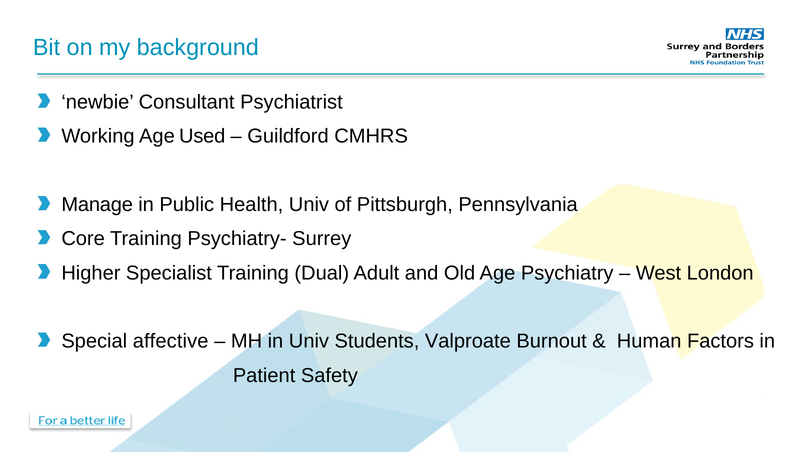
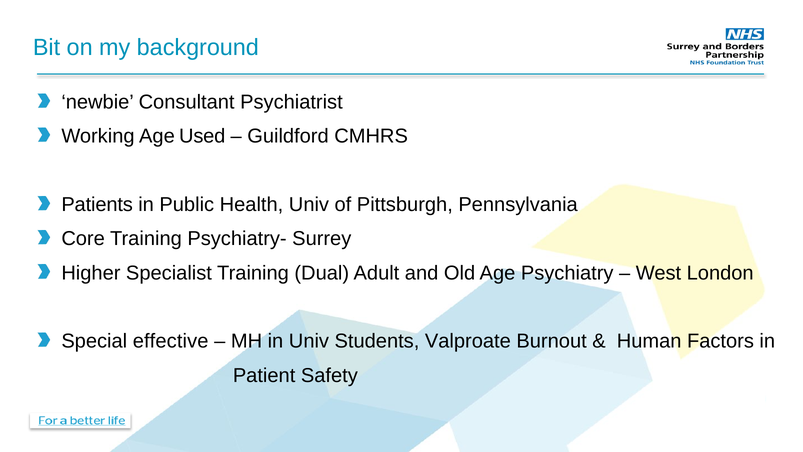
Manage: Manage -> Patients
affective: affective -> effective
